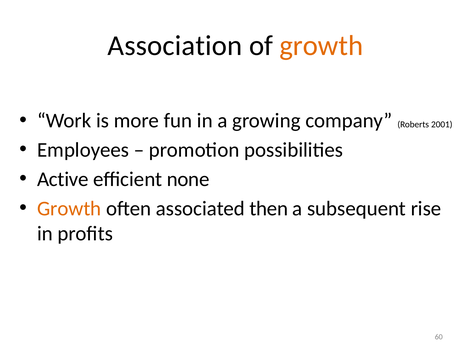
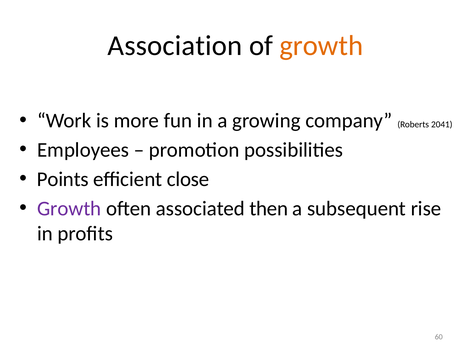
2001: 2001 -> 2041
Active: Active -> Points
none: none -> close
Growth at (69, 209) colour: orange -> purple
